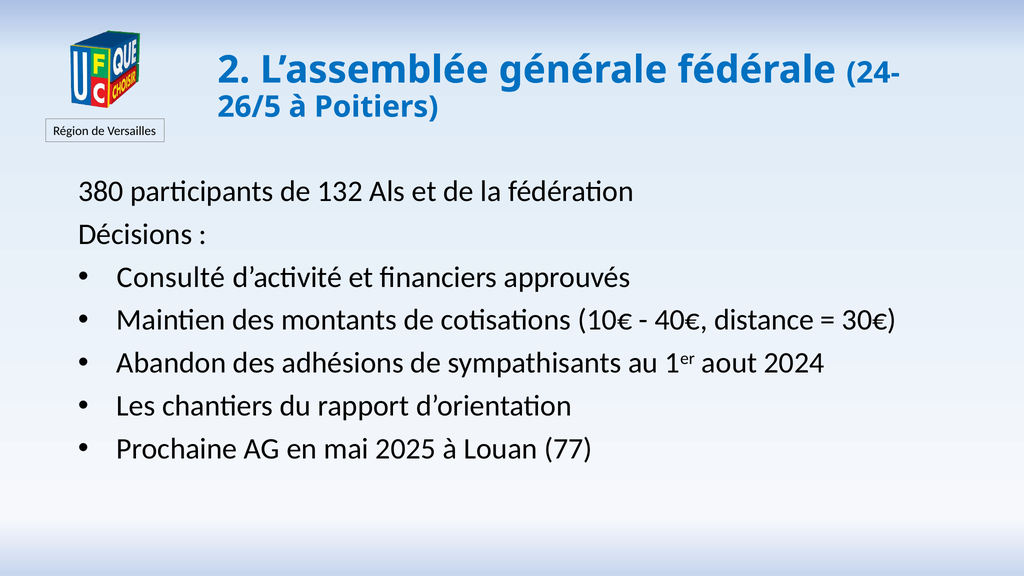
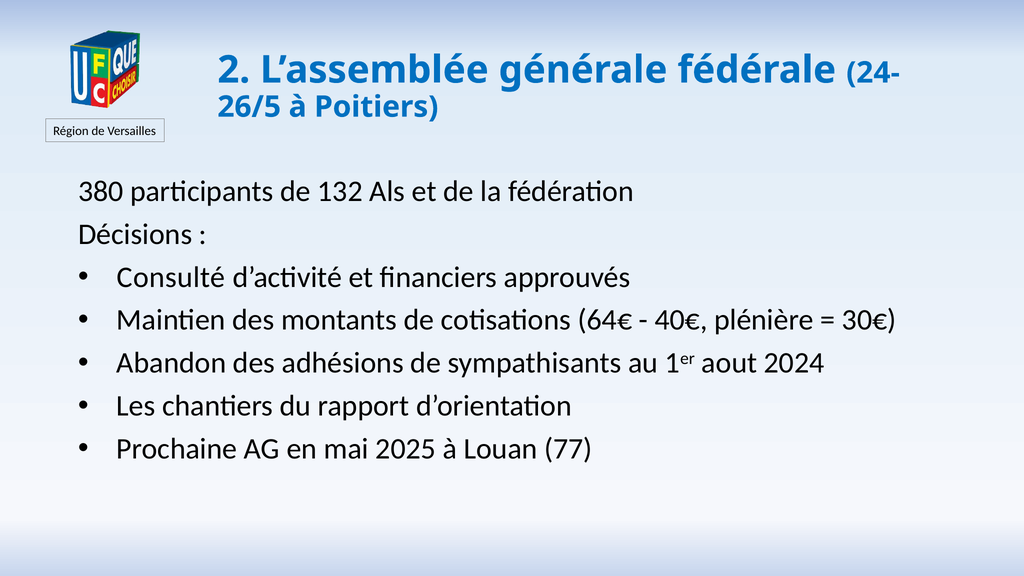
10€: 10€ -> 64€
distance: distance -> plénière
